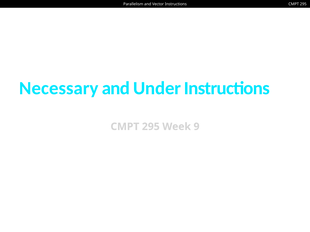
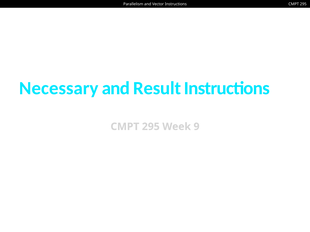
Under: Under -> Result
